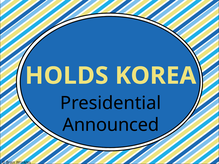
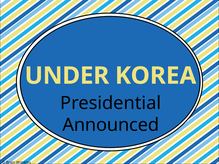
HOLDS: HOLDS -> UNDER
